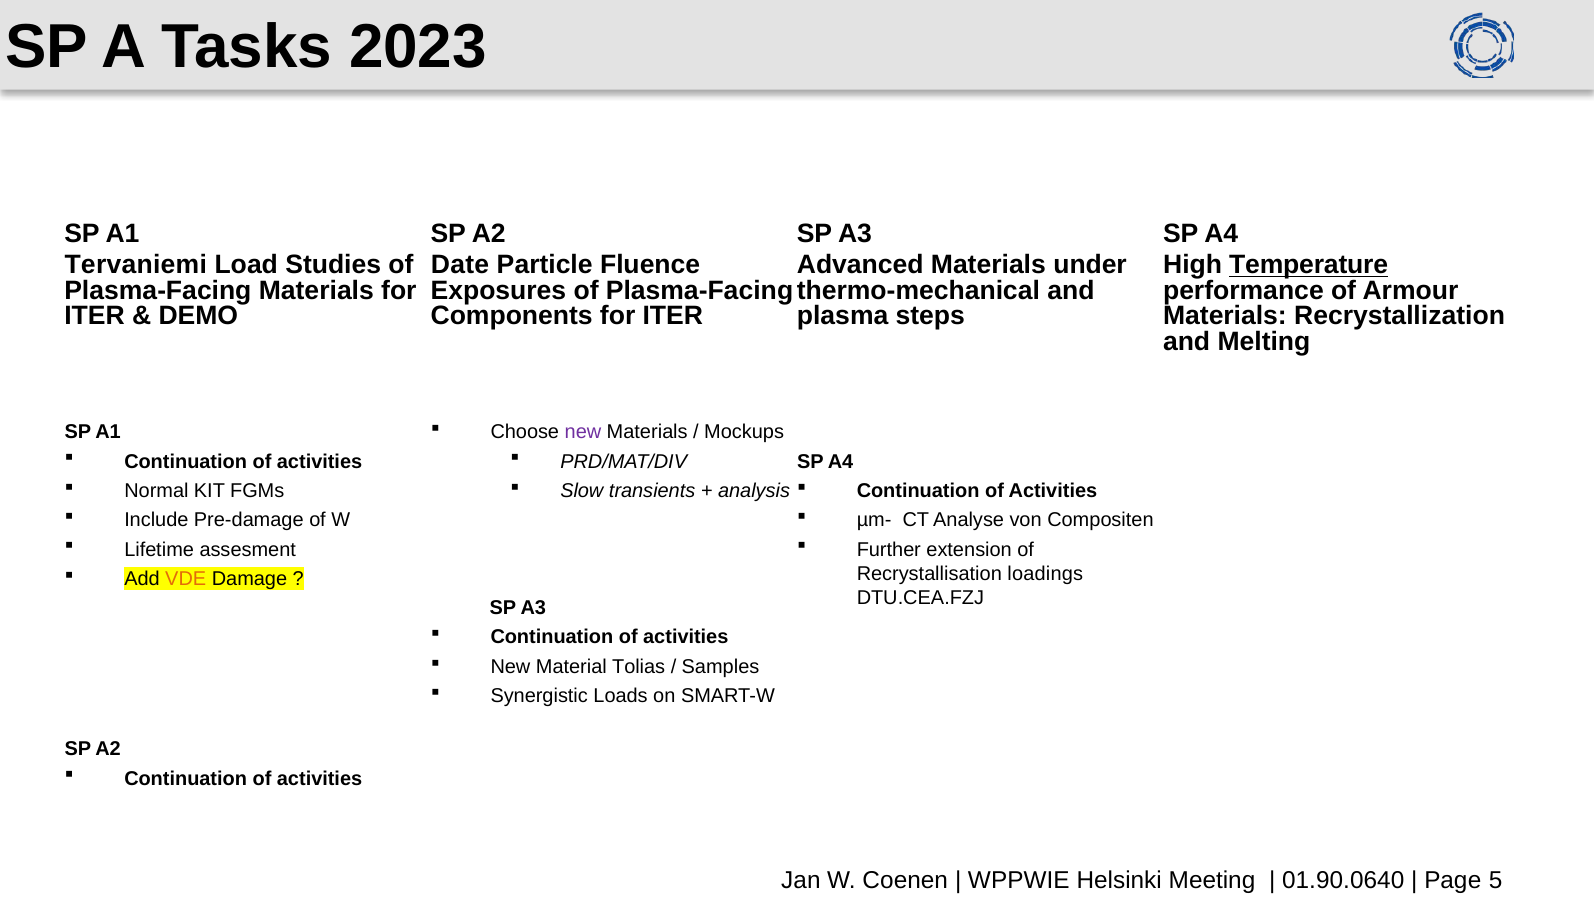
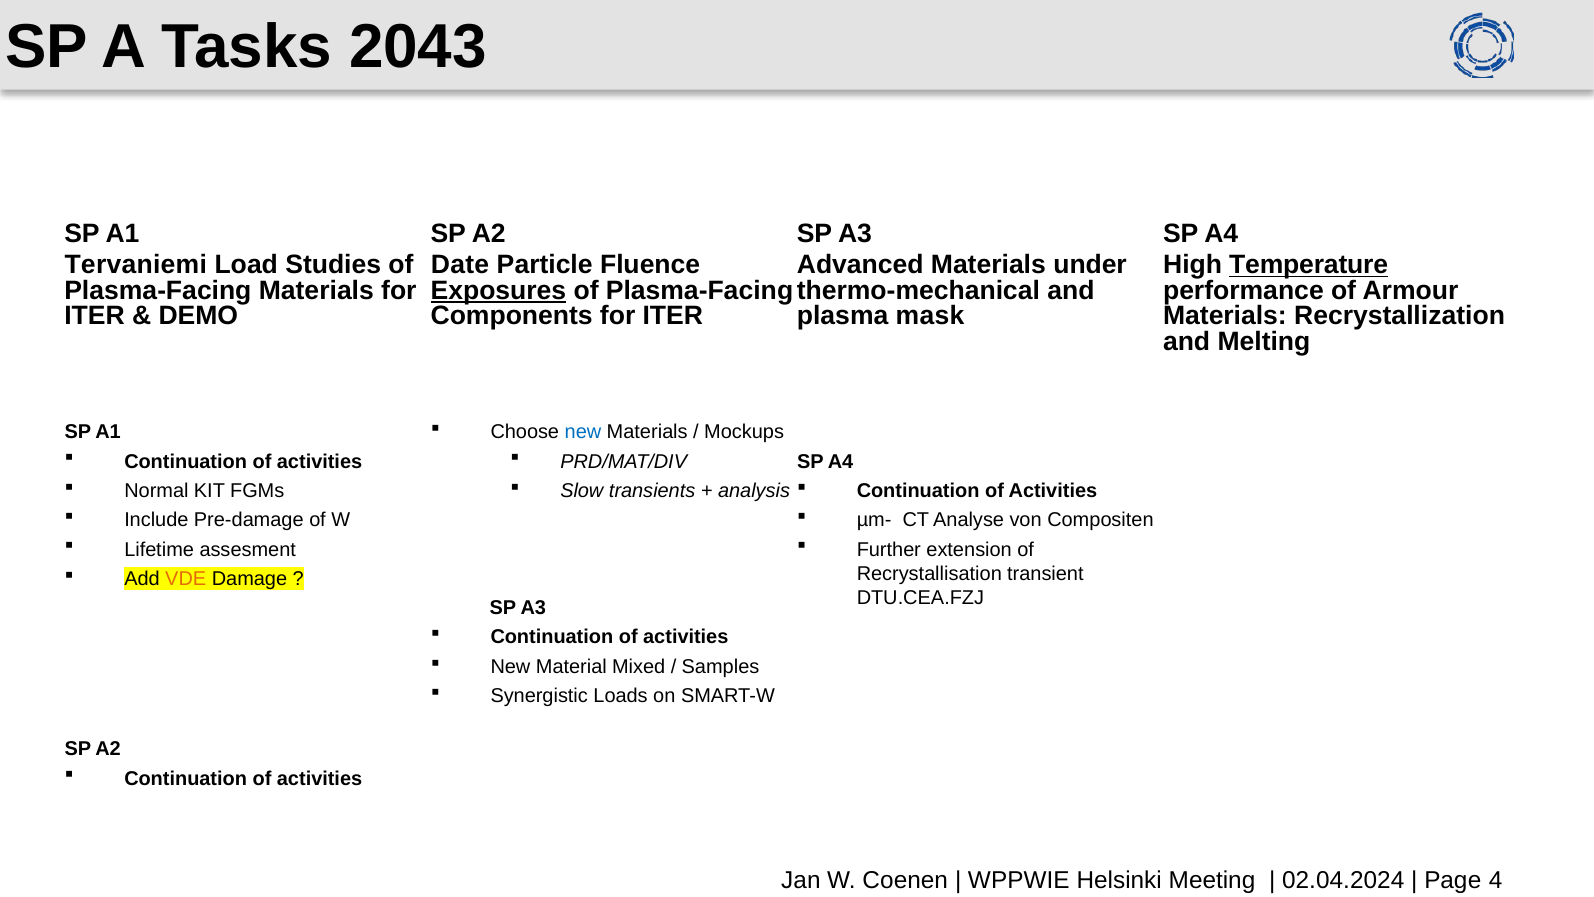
2023: 2023 -> 2043
Exposures underline: none -> present
steps: steps -> mask
new at (583, 432) colour: purple -> blue
loadings: loadings -> transient
Tolias: Tolias -> Mixed
01.90.0640: 01.90.0640 -> 02.04.2024
5: 5 -> 4
